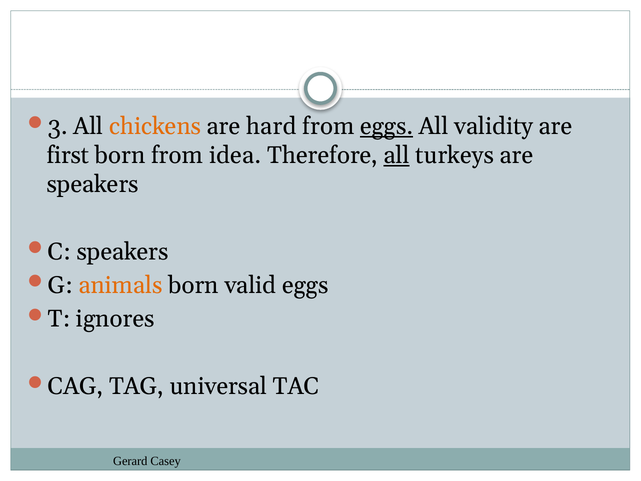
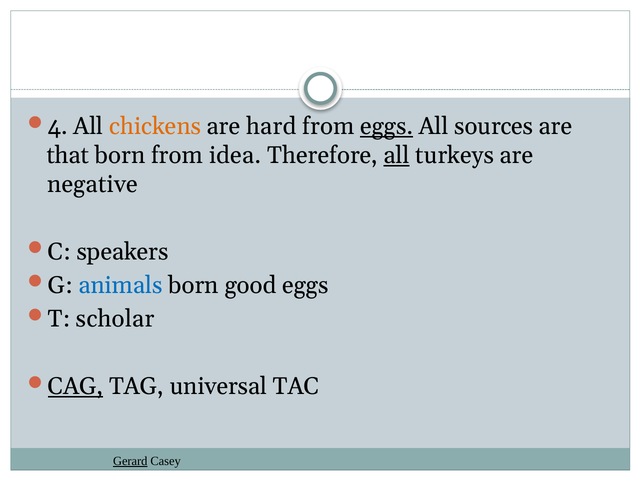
3: 3 -> 4
validity: validity -> sources
first: first -> that
speakers at (93, 184): speakers -> negative
animals colour: orange -> blue
valid: valid -> good
ignores: ignores -> scholar
CAG underline: none -> present
Gerard underline: none -> present
